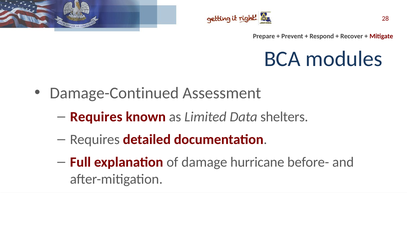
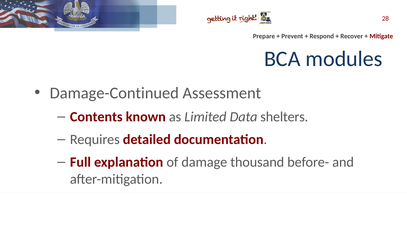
Requires at (96, 117): Requires -> Contents
hurricane: hurricane -> thousand
